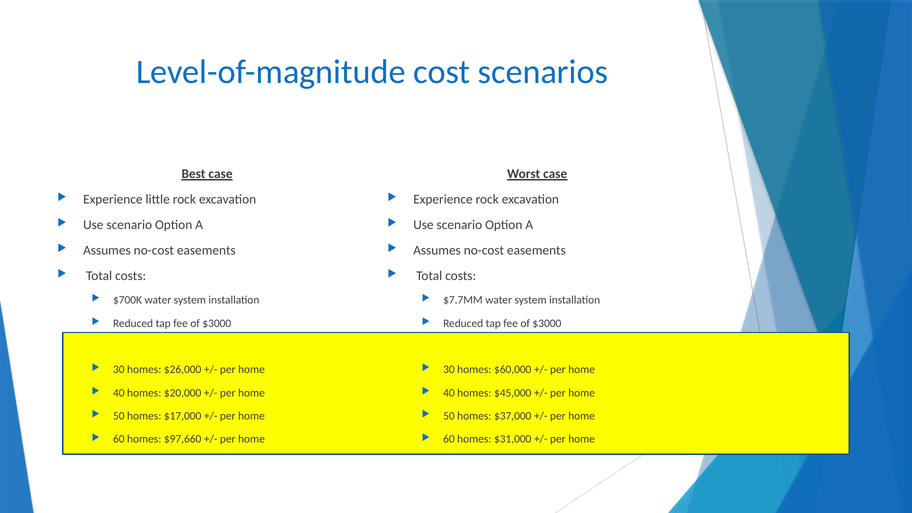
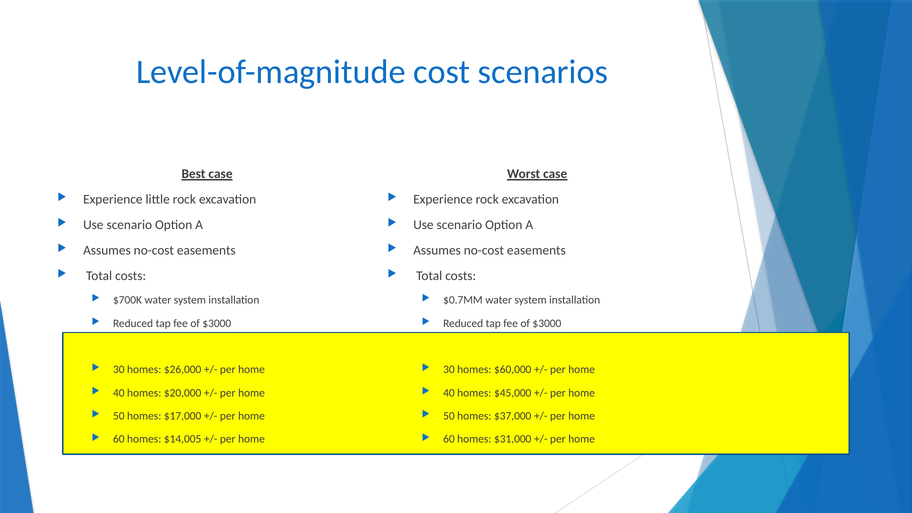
$7.7MM: $7.7MM -> $0.7MM
$97,660: $97,660 -> $14,005
